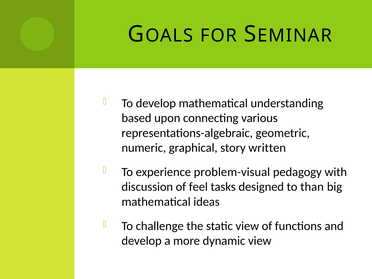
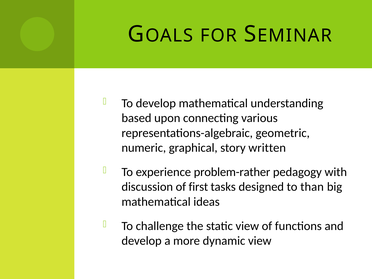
problem-visual: problem-visual -> problem-rather
feel: feel -> first
